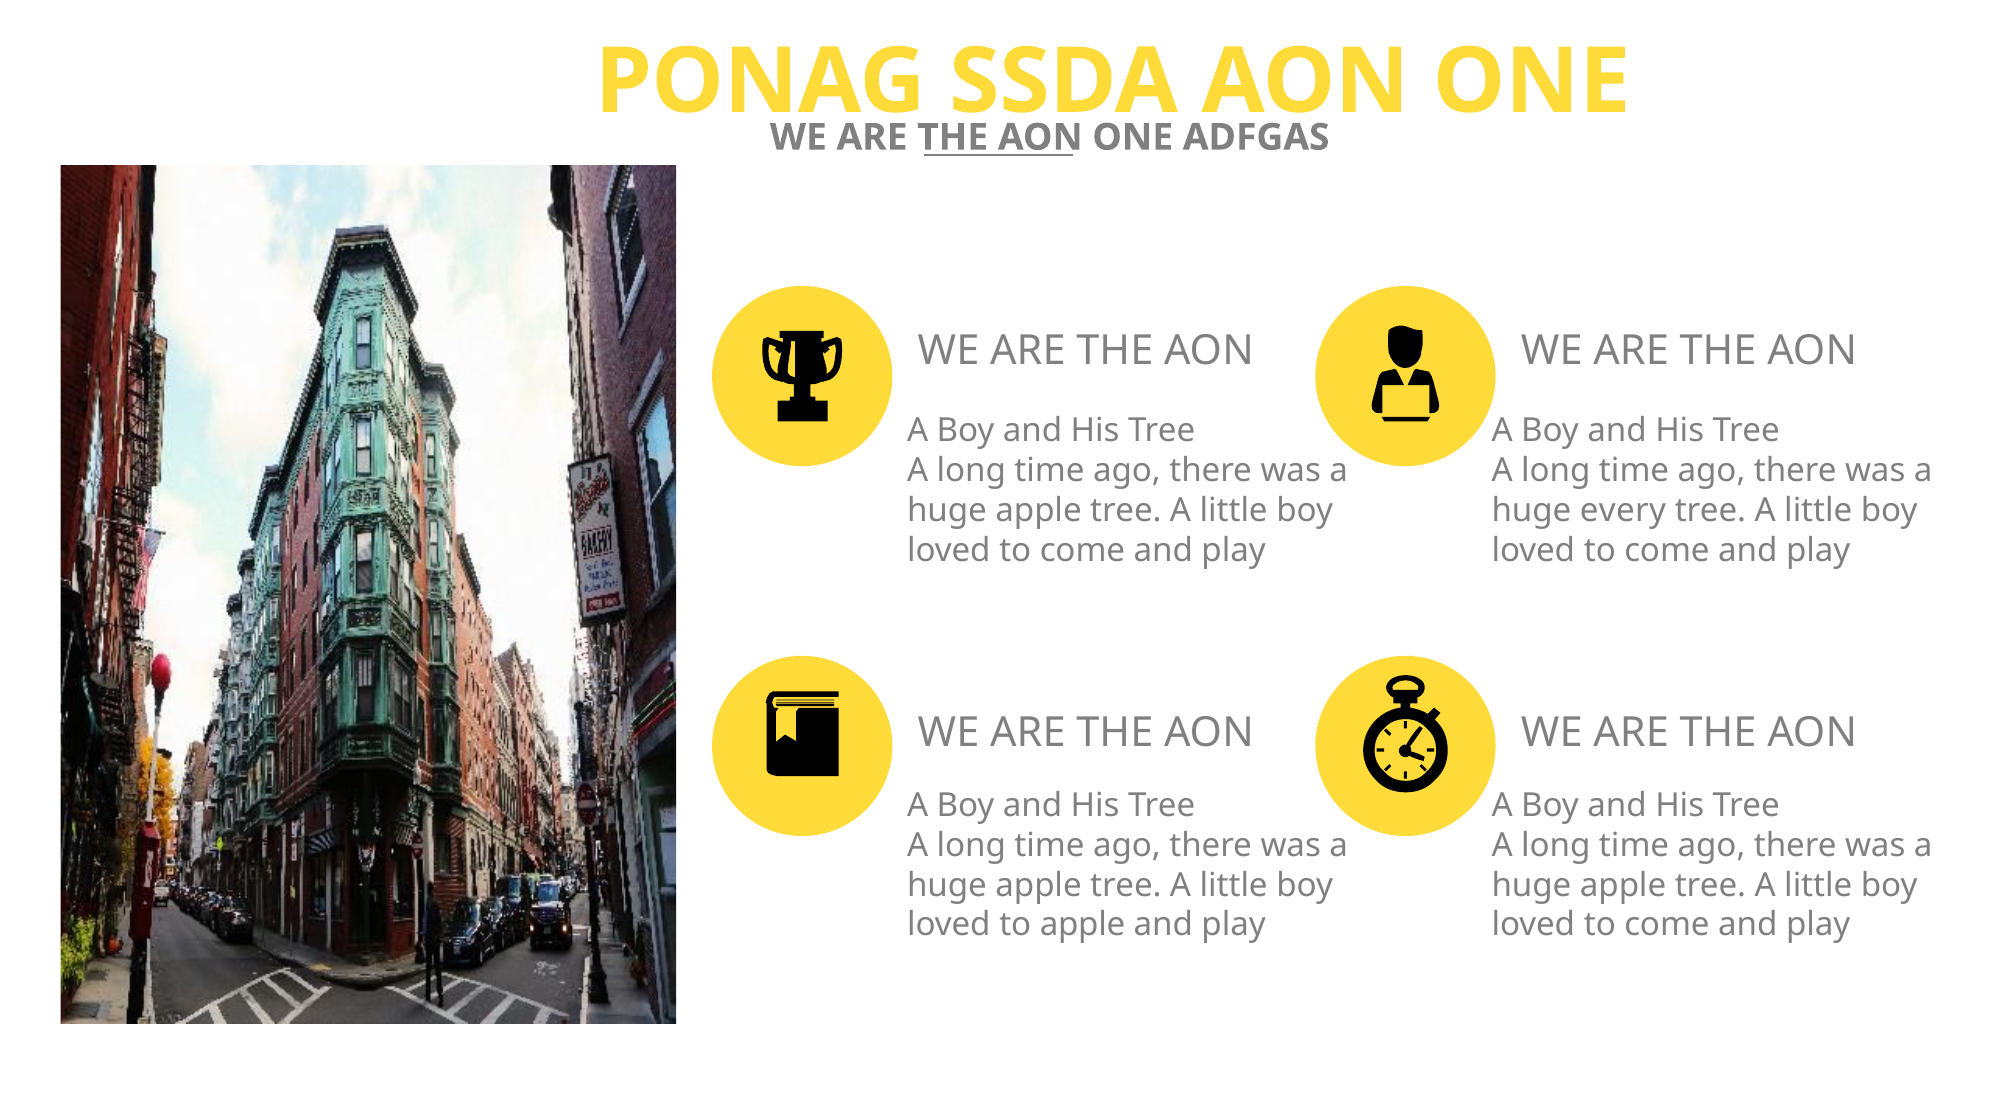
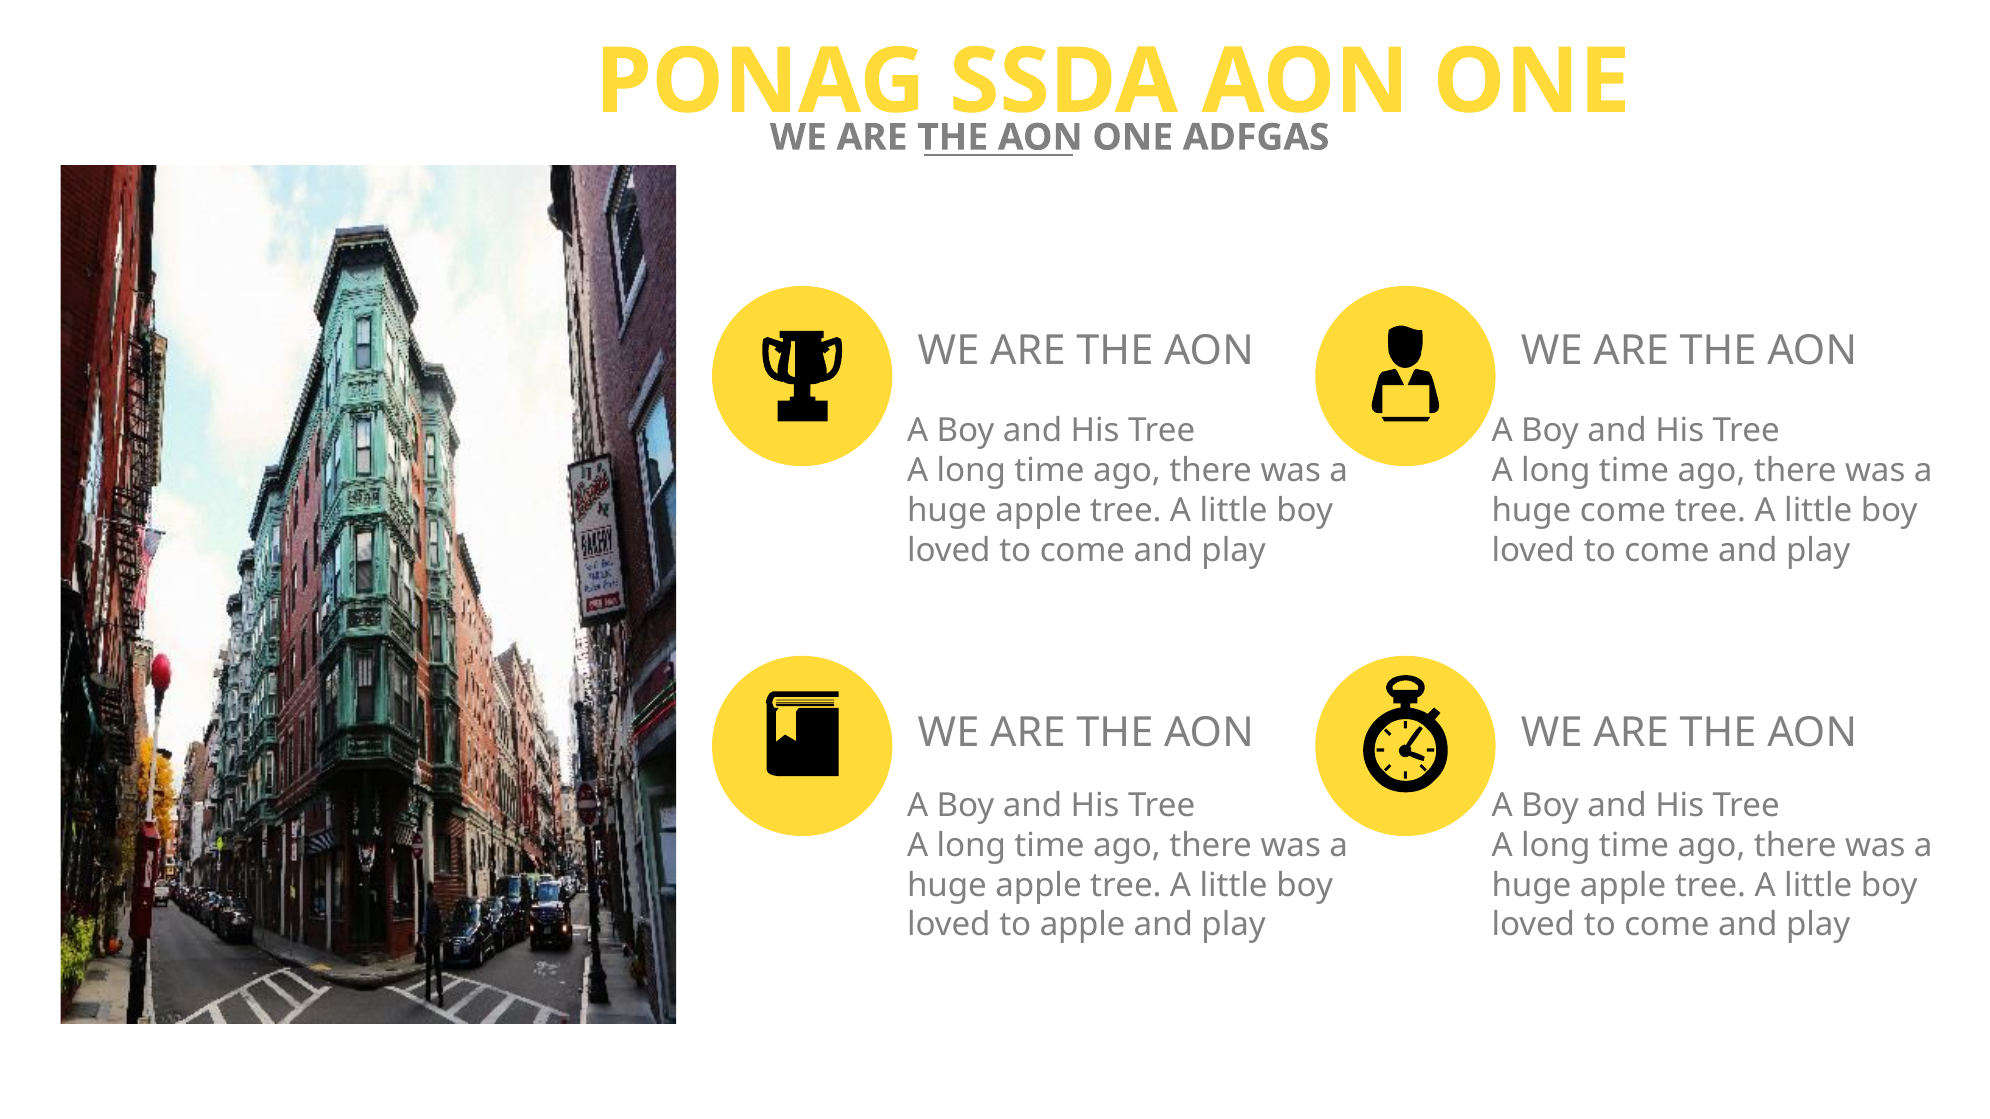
huge every: every -> come
